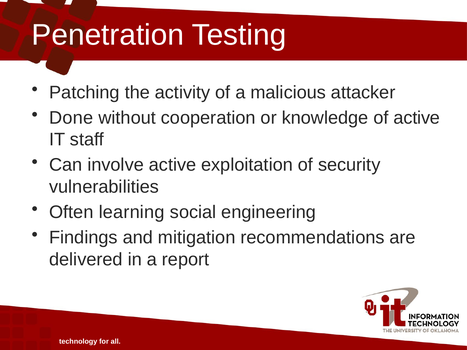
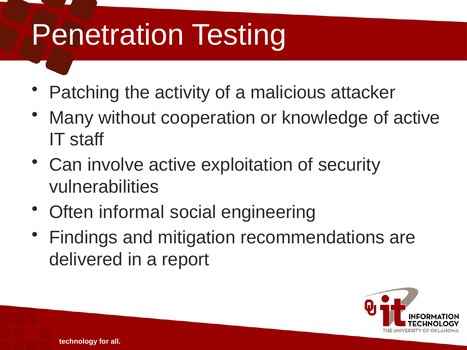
Done: Done -> Many
learning: learning -> informal
